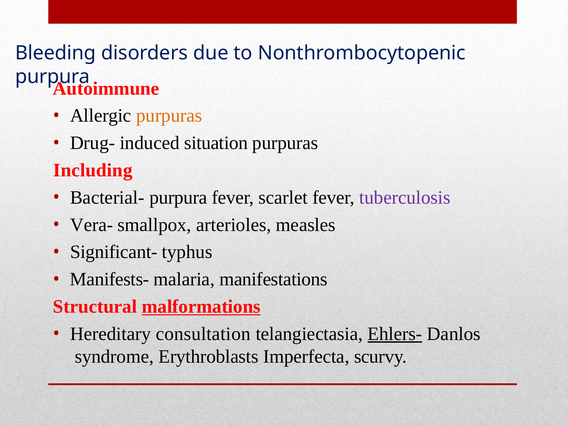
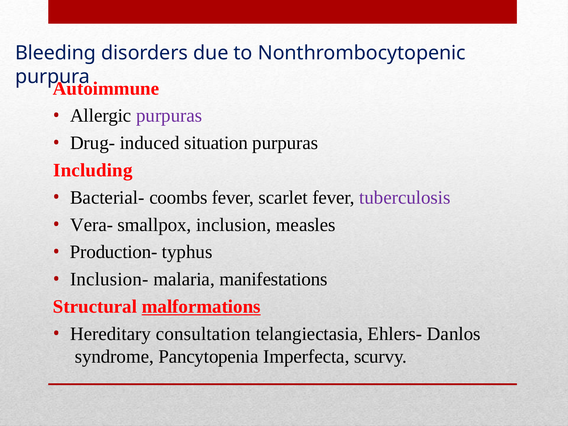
purpuras at (169, 116) colour: orange -> purple
Bacterial- purpura: purpura -> coombs
arterioles: arterioles -> inclusion
Significant-: Significant- -> Production-
Manifests-: Manifests- -> Inclusion-
Ehlers- underline: present -> none
Erythroblasts: Erythroblasts -> Pancytopenia
